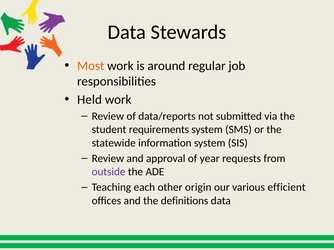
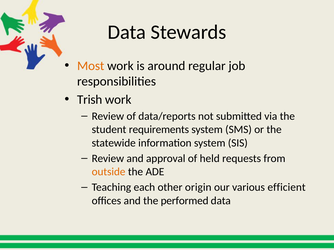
Held: Held -> Trish
year: year -> held
outside colour: purple -> orange
definitions: definitions -> performed
